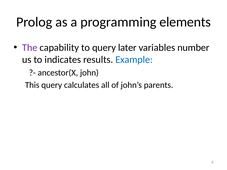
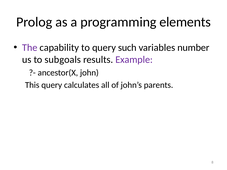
later: later -> such
indicates: indicates -> subgoals
Example colour: blue -> purple
